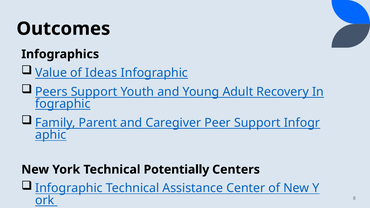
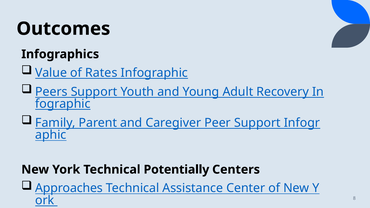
Ideas: Ideas -> Rates
Infographic at (69, 188): Infographic -> Approaches
